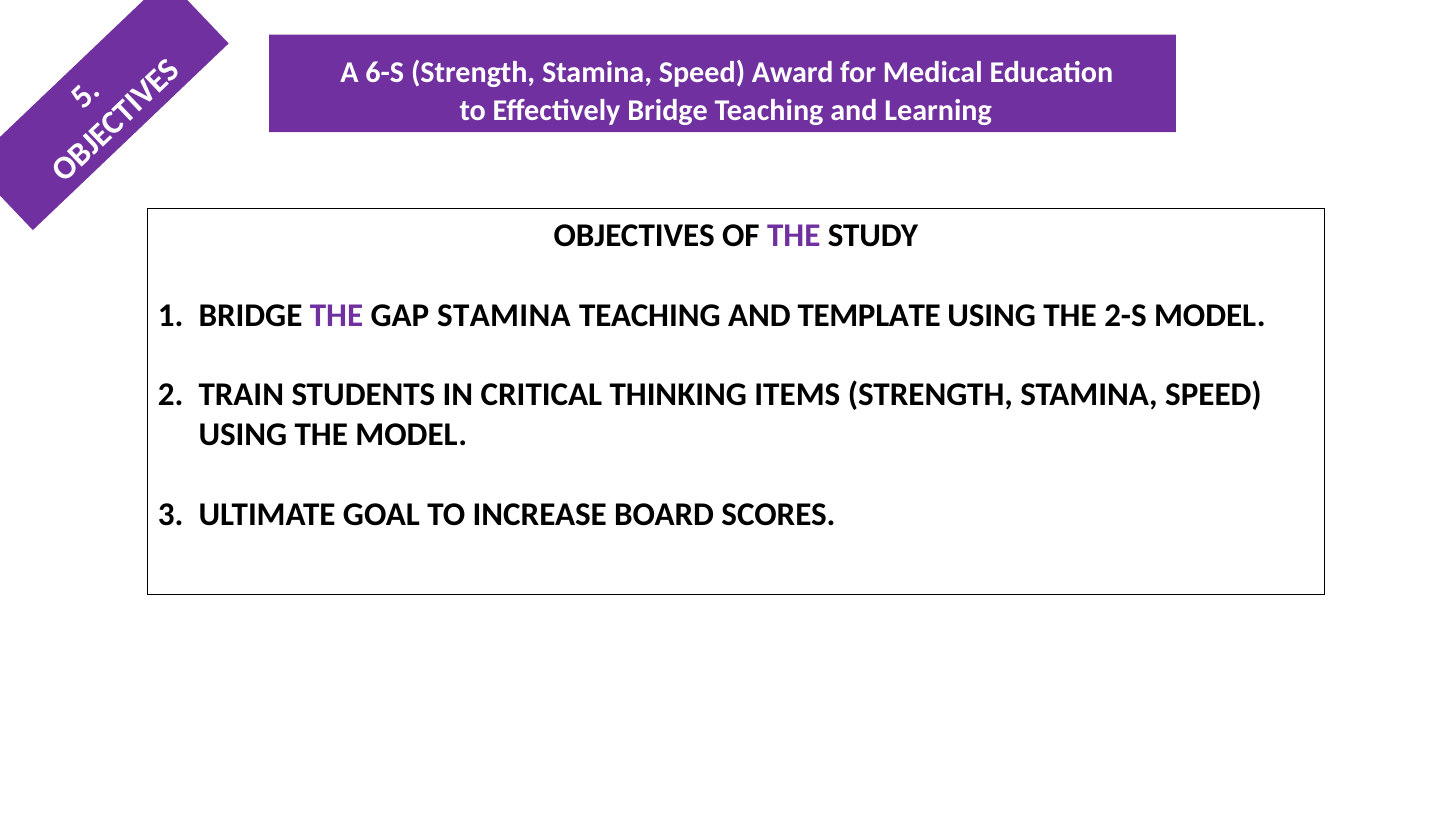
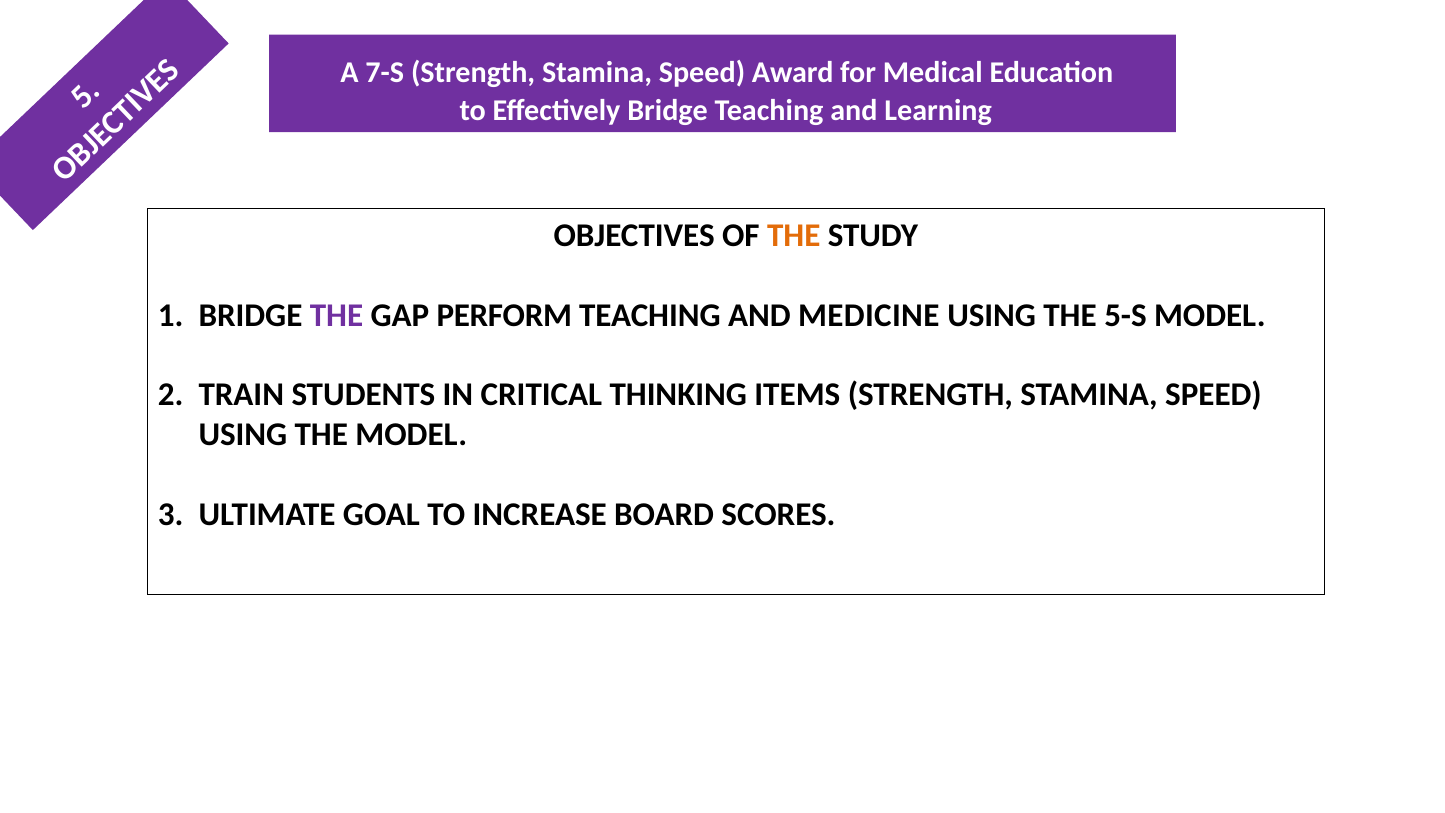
6-S: 6-S -> 7-S
THE at (794, 236) colour: purple -> orange
GAP STAMINA: STAMINA -> PERFORM
TEMPLATE: TEMPLATE -> MEDICINE
2-S: 2-S -> 5-S
